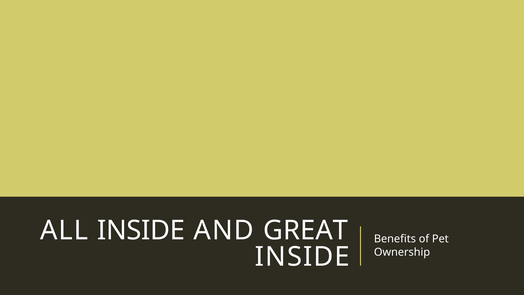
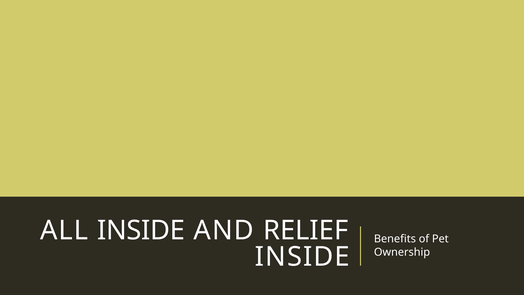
GREAT: GREAT -> RELIEF
